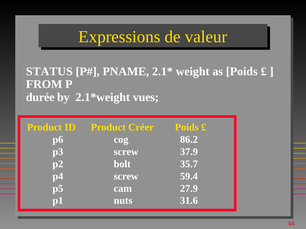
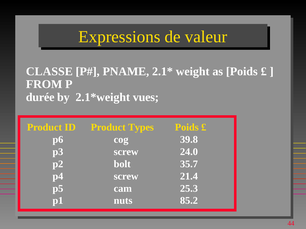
STATUS: STATUS -> CLASSE
Créer: Créer -> Types
86.2: 86.2 -> 39.8
37.9: 37.9 -> 24.0
59.4: 59.4 -> 21.4
27.9: 27.9 -> 25.3
31.6: 31.6 -> 85.2
